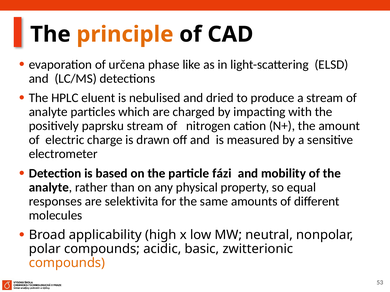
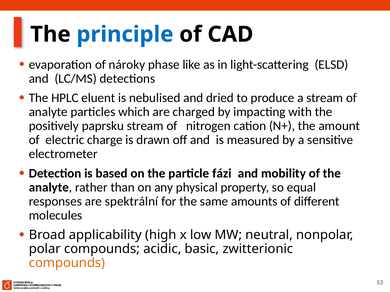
principle colour: orange -> blue
určena: určena -> nároky
selektivita: selektivita -> spektrální
